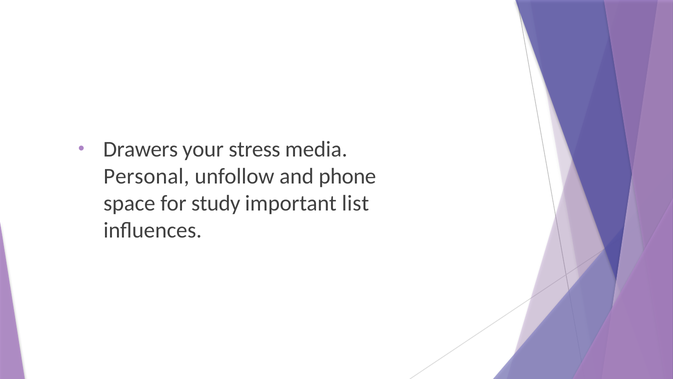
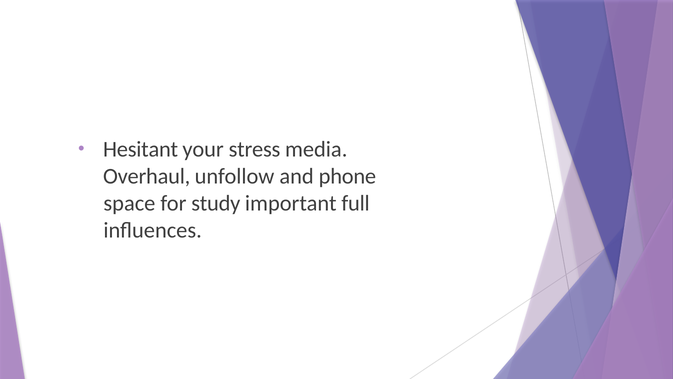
Drawers: Drawers -> Hesitant
Personal: Personal -> Overhaul
list: list -> full
